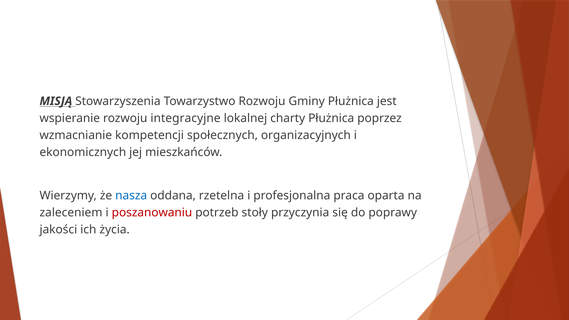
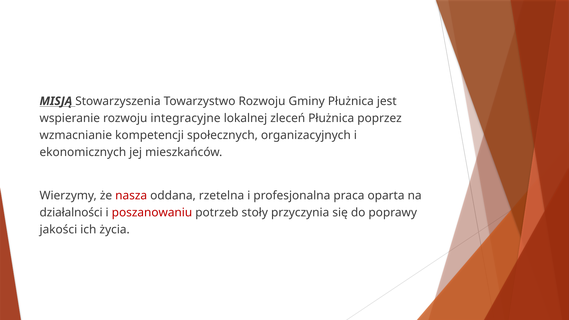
charty: charty -> zleceń
nasza colour: blue -> red
zaleceniem: zaleceniem -> działalności
